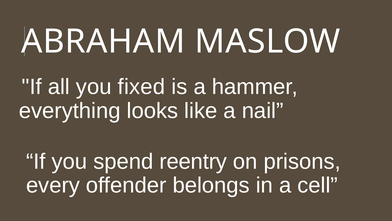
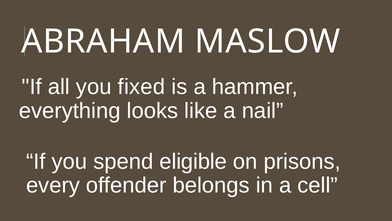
reentry: reentry -> eligible
